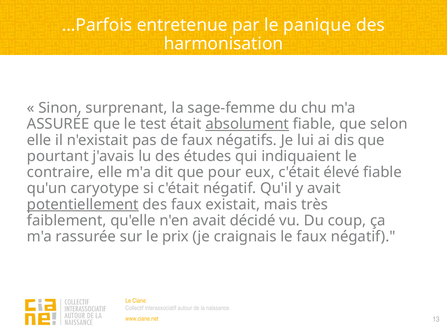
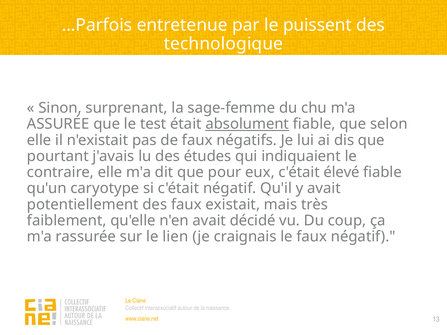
panique: panique -> puissent
harmonisation: harmonisation -> technologique
potentiellement underline: present -> none
prix: prix -> lien
